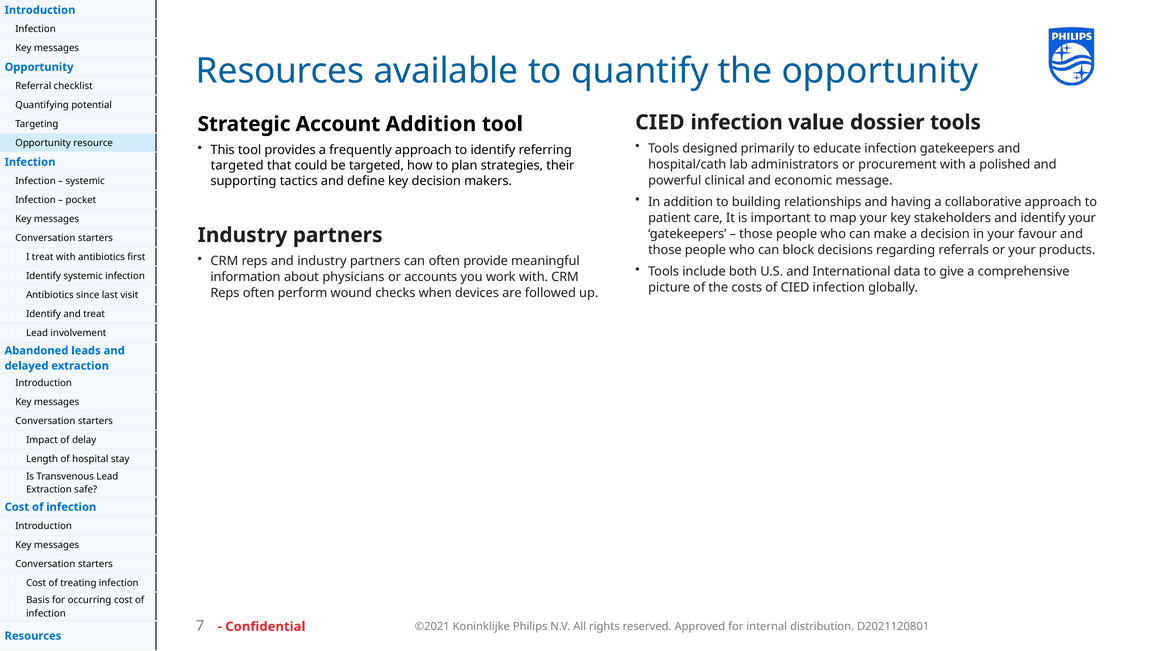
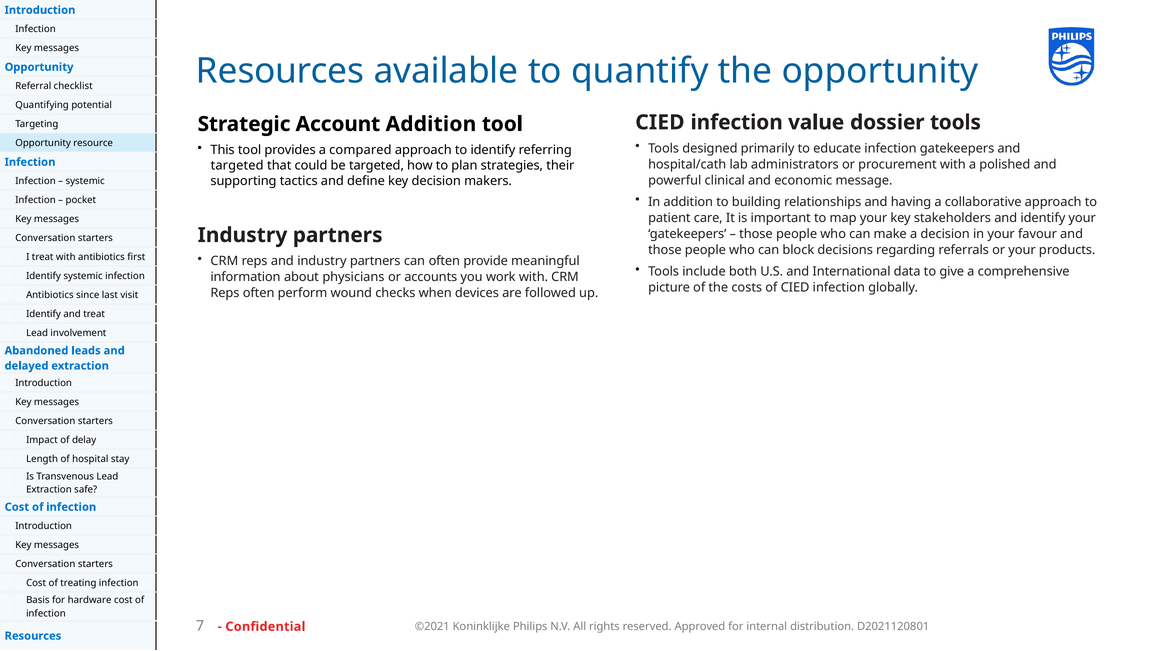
frequently: frequently -> compared
occurring: occurring -> hardware
